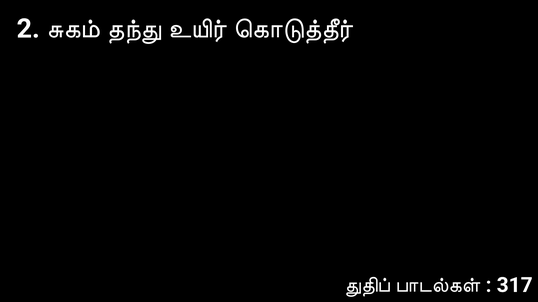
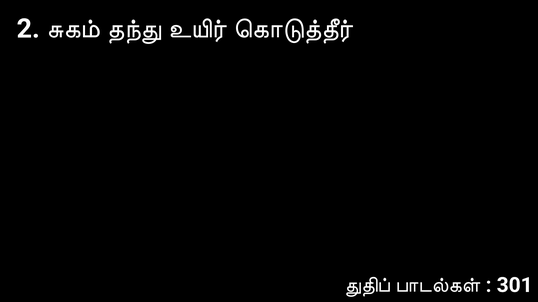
317: 317 -> 301
